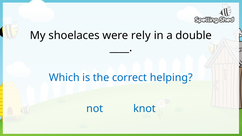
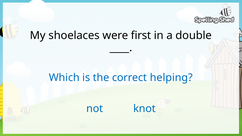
rely: rely -> first
